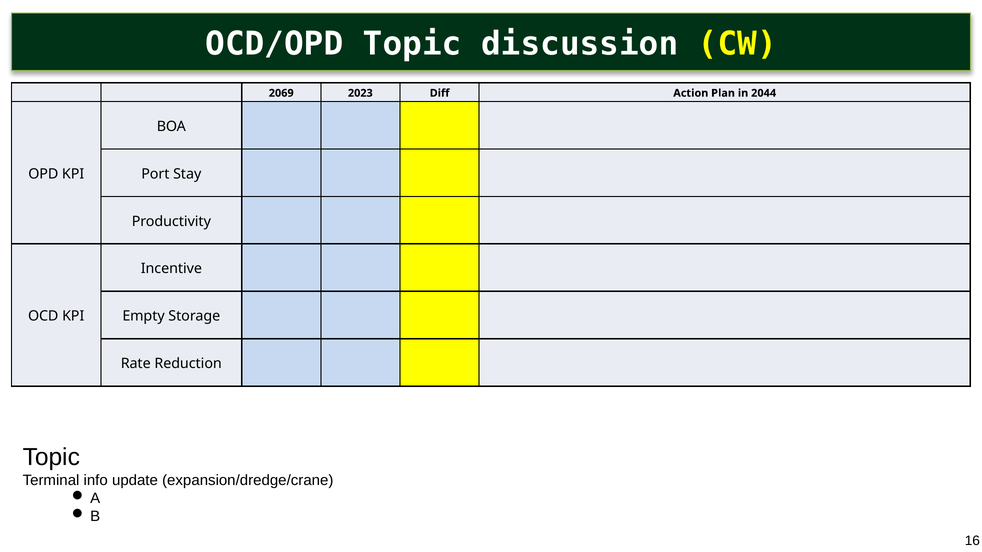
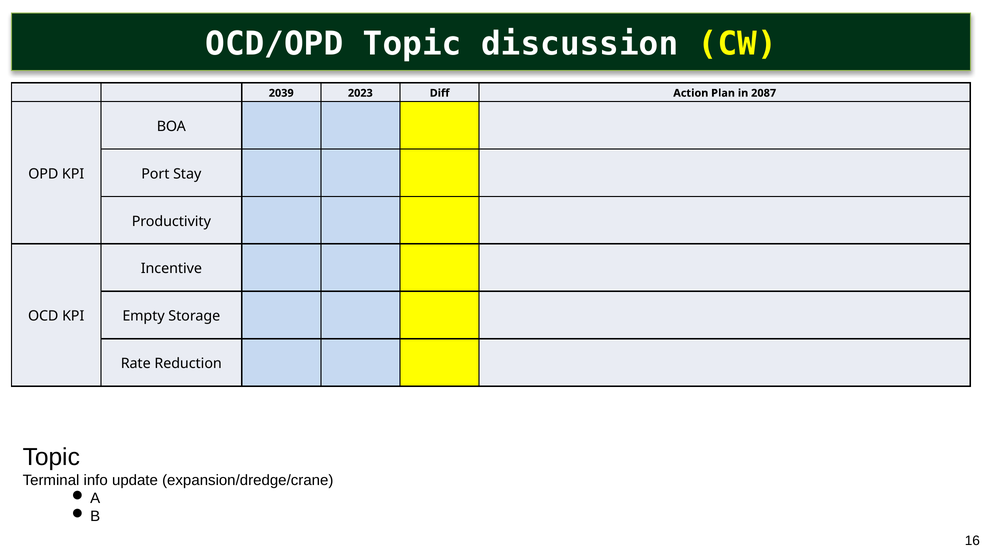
2069: 2069 -> 2039
2044: 2044 -> 2087
